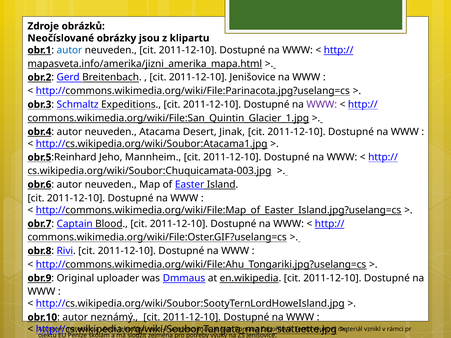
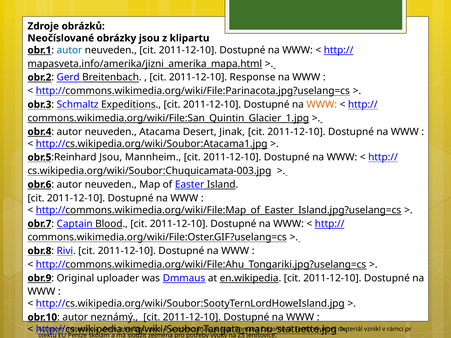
2011-12-10 Jenišovice: Jenišovice -> Response
WWW at (322, 105) colour: purple -> orange
obr.5:Reinhard Jeho: Jeho -> Jsou
